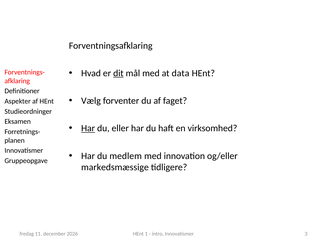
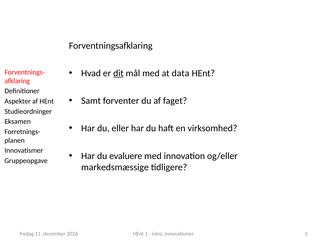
Vælg: Vælg -> Samt
Har at (88, 128) underline: present -> none
medlem: medlem -> evaluere
